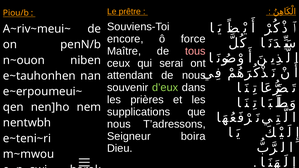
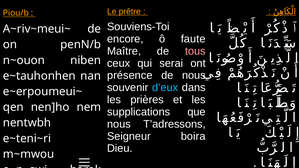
force: force -> faute
attendant: attendant -> présence
d’eux colour: light green -> light blue
